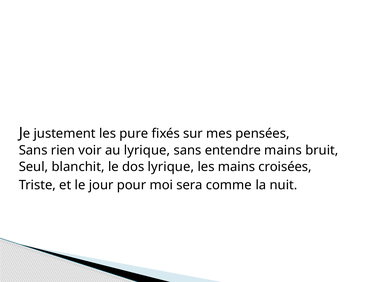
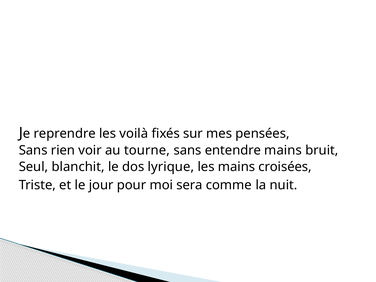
justement: justement -> reprendre
pure: pure -> voilà
au lyrique: lyrique -> tourne
